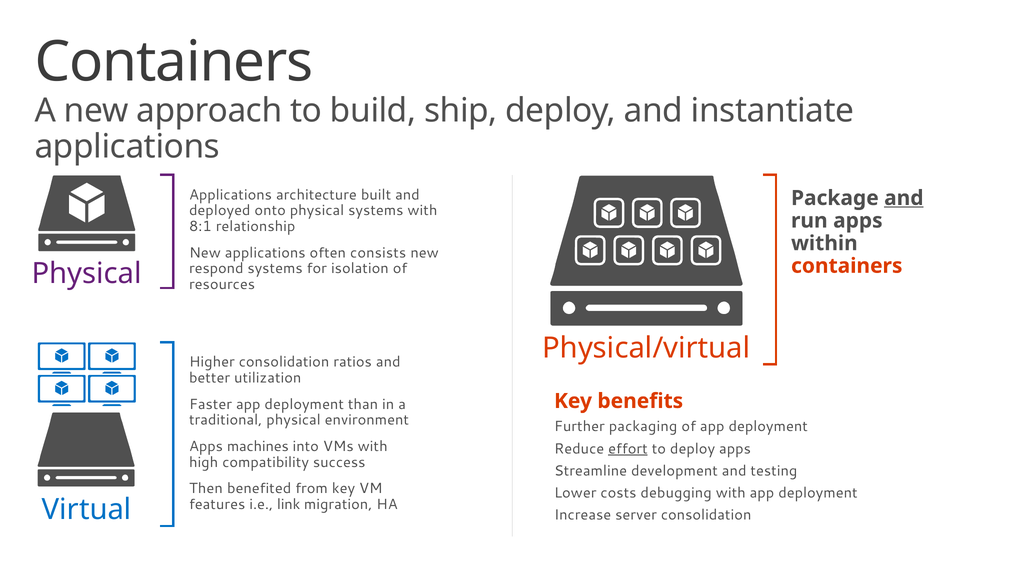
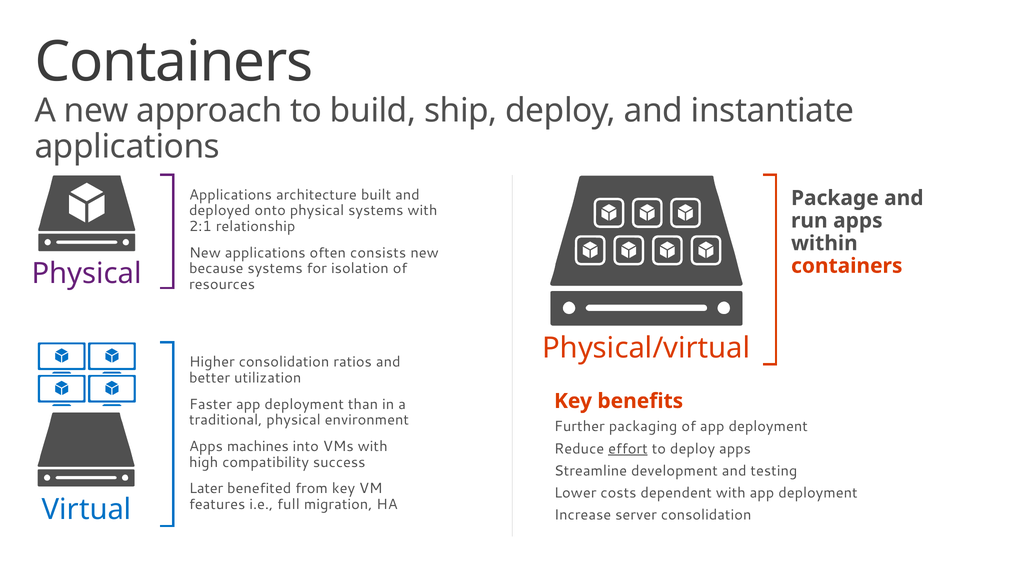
and at (904, 198) underline: present -> none
8:1: 8:1 -> 2:1
respond: respond -> because
Then: Then -> Later
debugging: debugging -> dependent
link: link -> full
